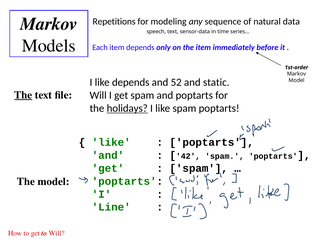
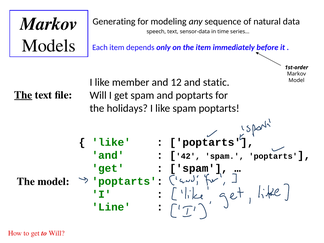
Repetitions: Repetitions -> Generating
like depends: depends -> member
52: 52 -> 12
holidays underline: present -> none
